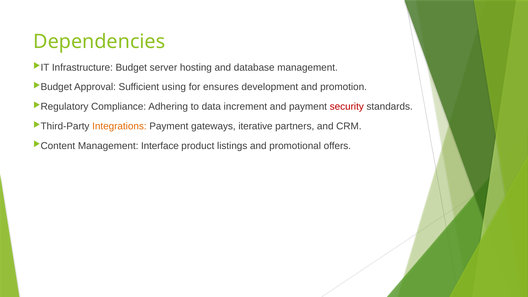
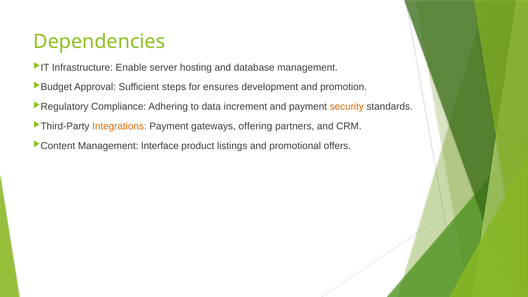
Budget: Budget -> Enable
using: using -> steps
security colour: red -> orange
iterative: iterative -> offering
